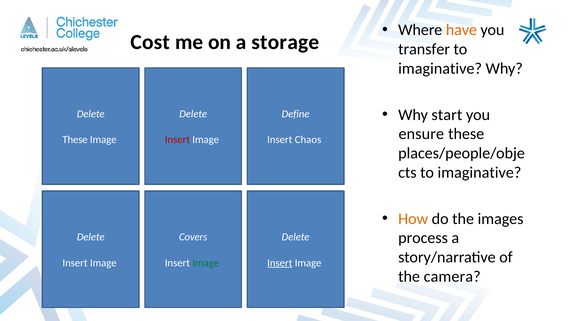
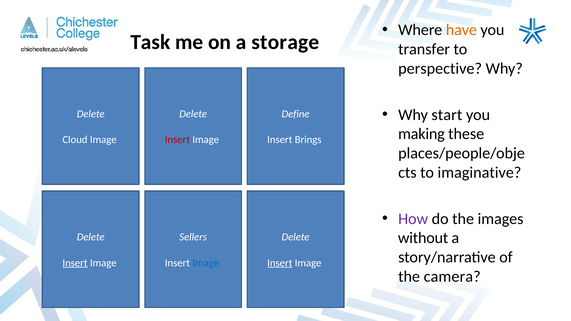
Cost: Cost -> Task
imaginative at (440, 69): imaginative -> perspective
ensure: ensure -> making
These at (75, 140): These -> Cloud
Chaos: Chaos -> Brings
How colour: orange -> purple
process: process -> without
Covers: Covers -> Sellers
Insert at (75, 263) underline: none -> present
Image at (206, 263) colour: green -> blue
